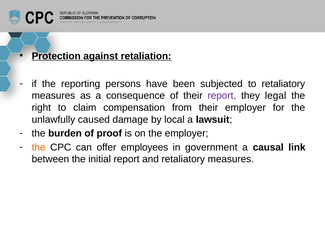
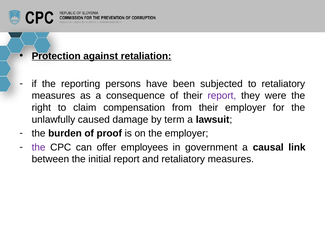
legal: legal -> were
local: local -> term
the at (39, 147) colour: orange -> purple
